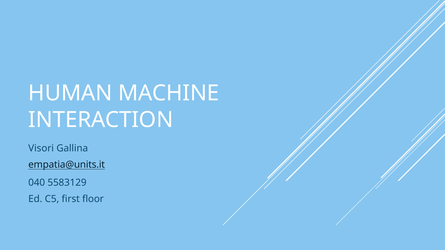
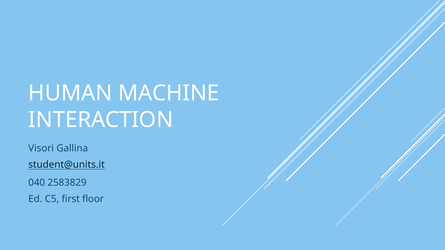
empatia@units.it: empatia@units.it -> student@units.it
5583129: 5583129 -> 2583829
